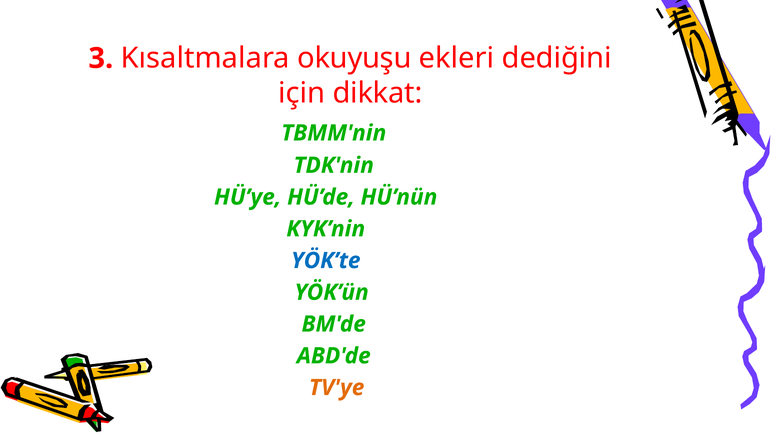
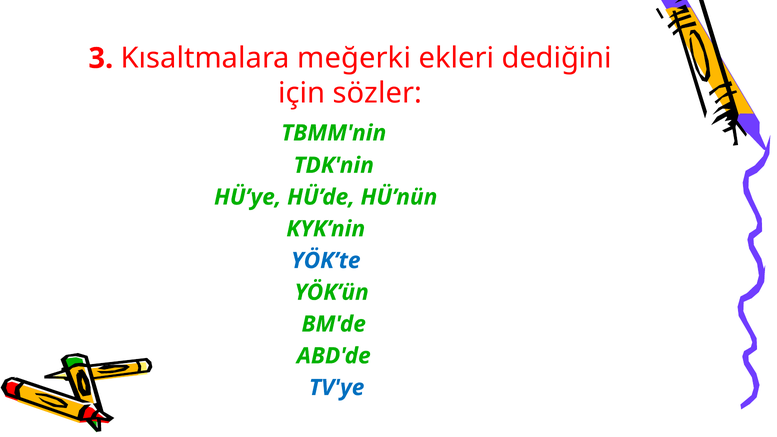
okuyuşu: okuyuşu -> meğerki
dikkat: dikkat -> sözler
TV'ye colour: orange -> blue
